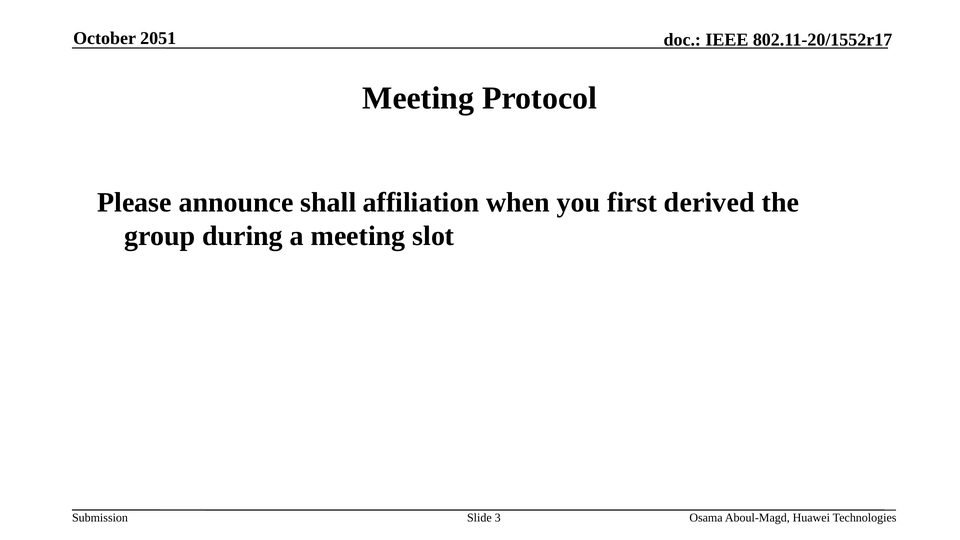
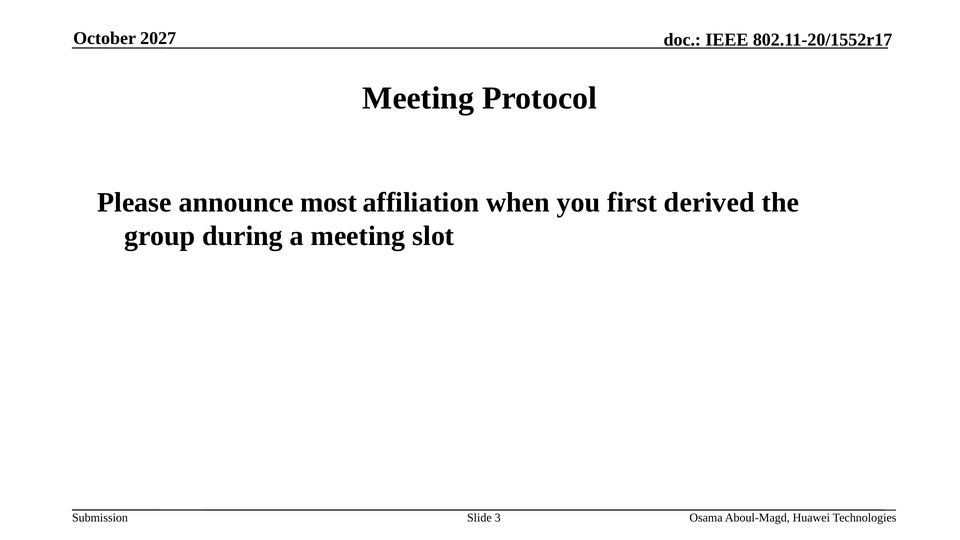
2051: 2051 -> 2027
shall: shall -> most
